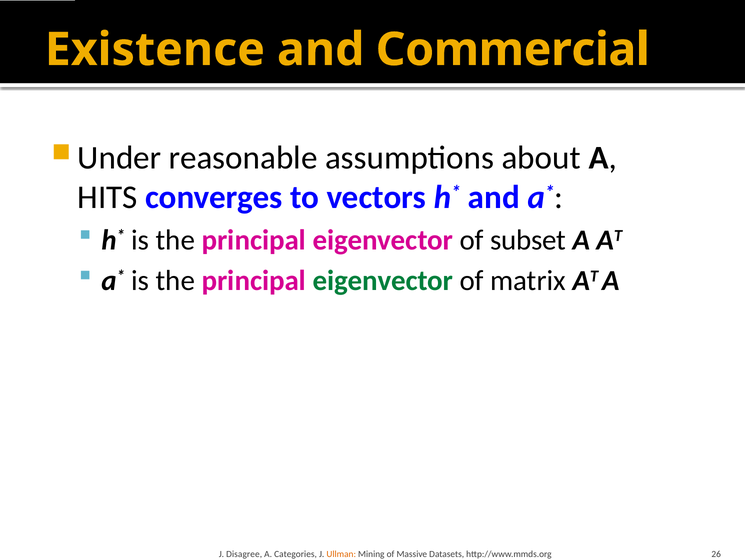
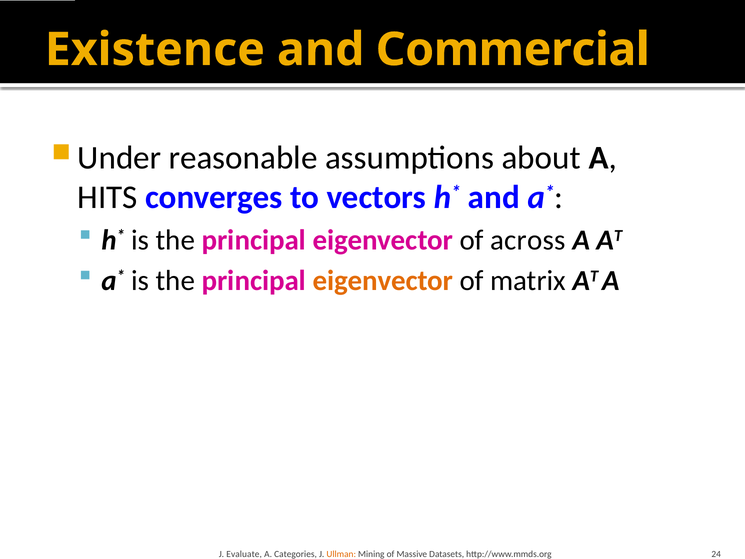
subset: subset -> across
eigenvector at (383, 281) colour: green -> orange
Disagree: Disagree -> Evaluate
26: 26 -> 24
